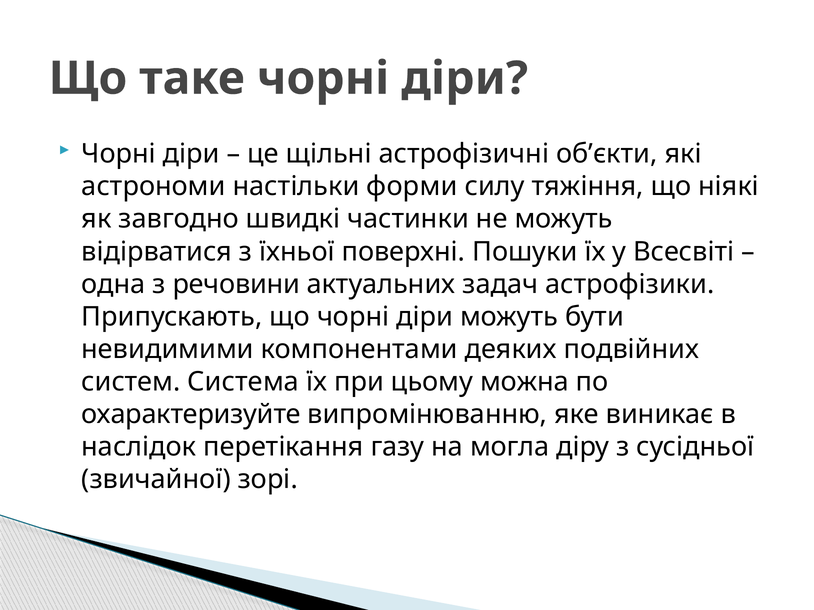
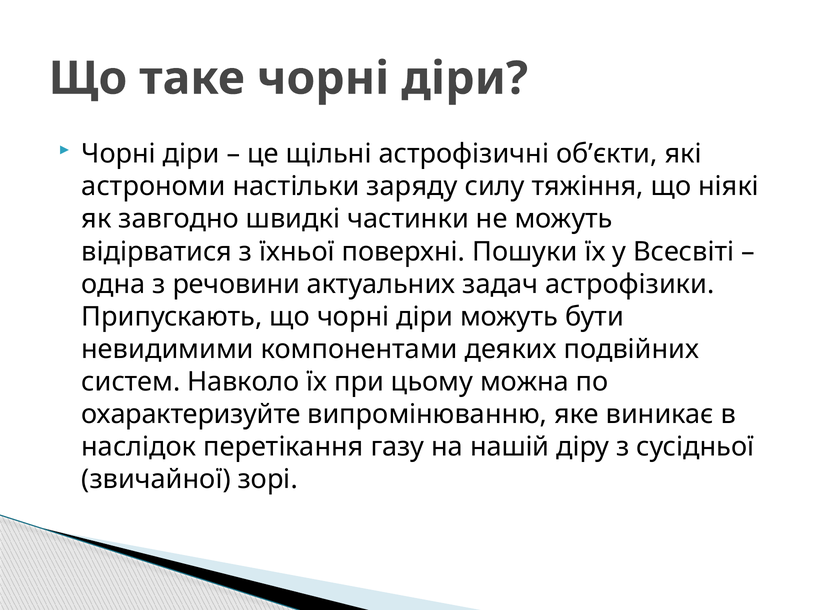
форми: форми -> заряду
Система: Система -> Навколо
могла: могла -> нашій
